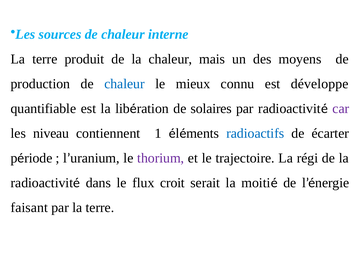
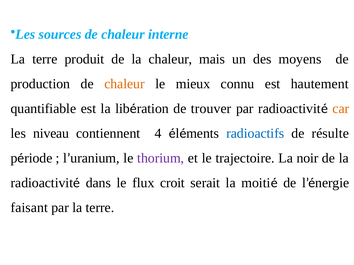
chaleur at (124, 84) colour: blue -> orange
développe: développe -> hautement
solaires: solaires -> trouver
car colour: purple -> orange
1: 1 -> 4
écarter: écarter -> résulte
régi: régi -> noir
